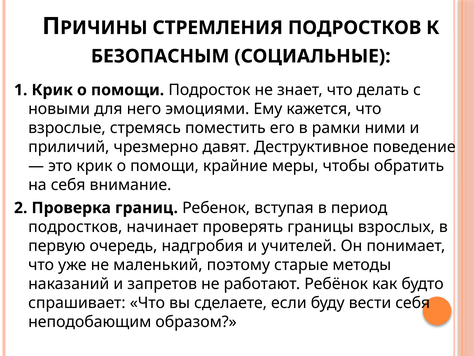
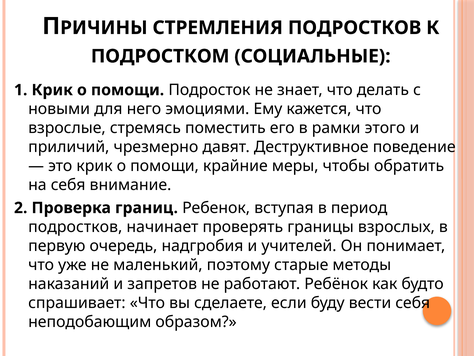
БЕЗОПАСНЫМ: БЕЗОПАСНЫМ -> ПОДРОСТКОМ
ними: ними -> этого
